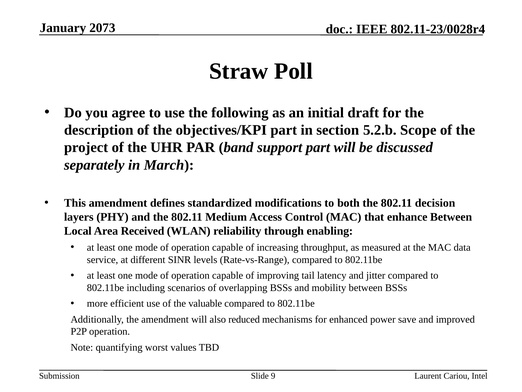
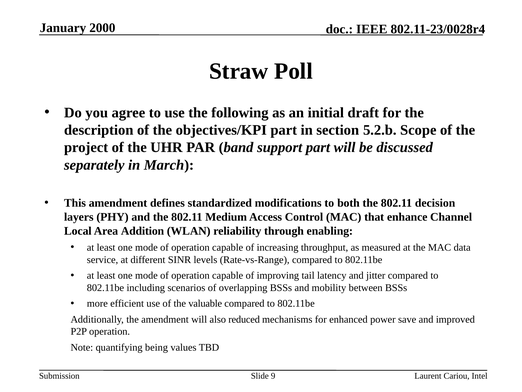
2073: 2073 -> 2000
enhance Between: Between -> Channel
Received: Received -> Addition
worst: worst -> being
